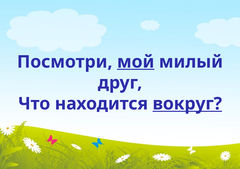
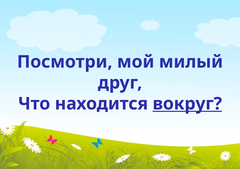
мой underline: present -> none
